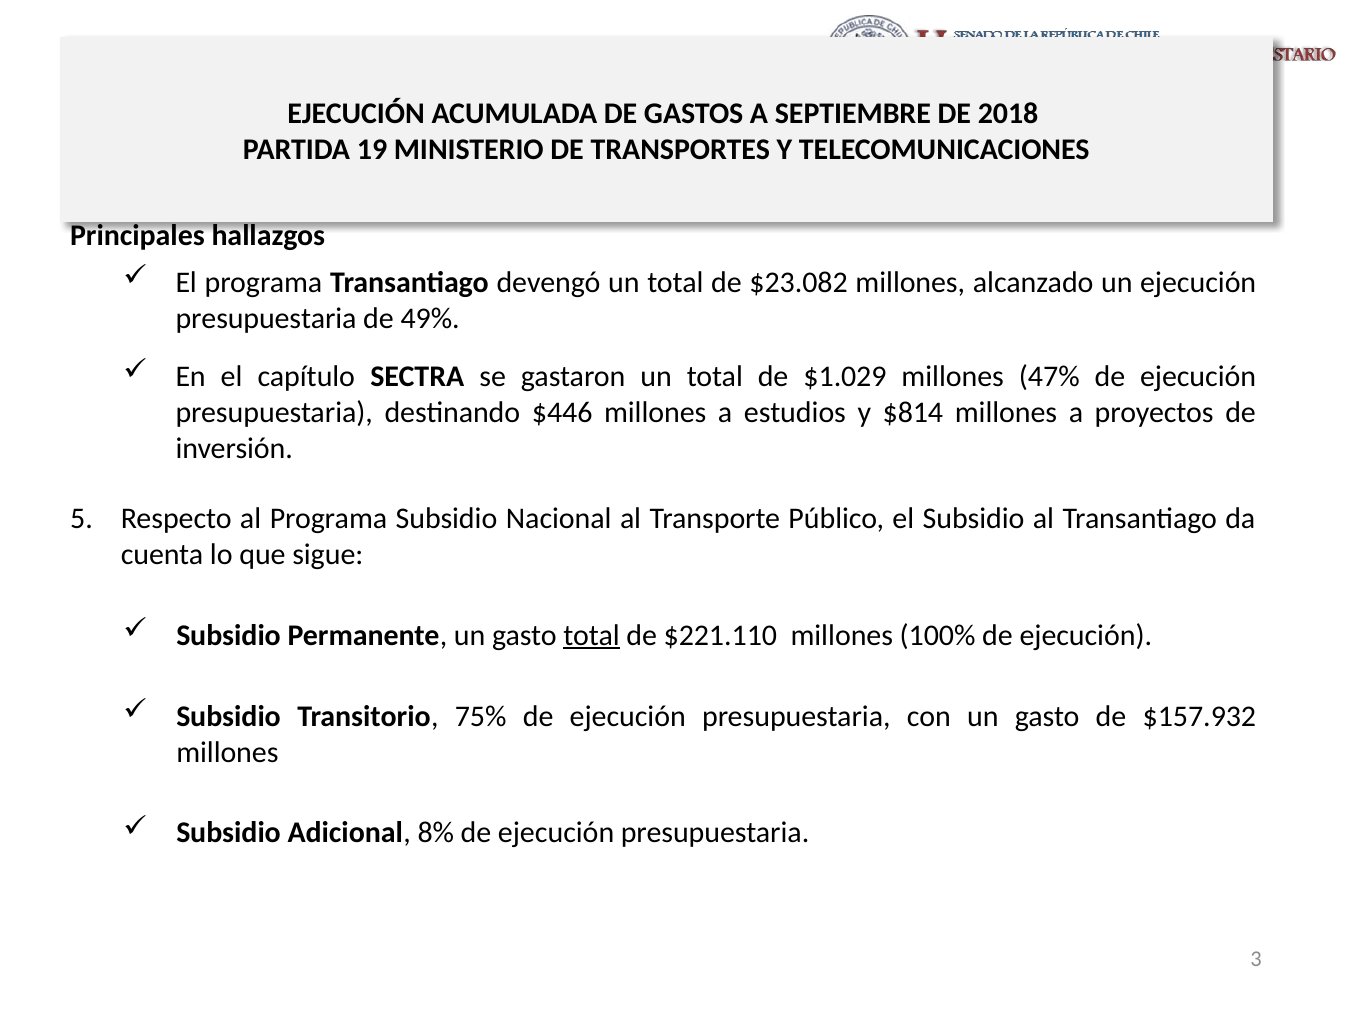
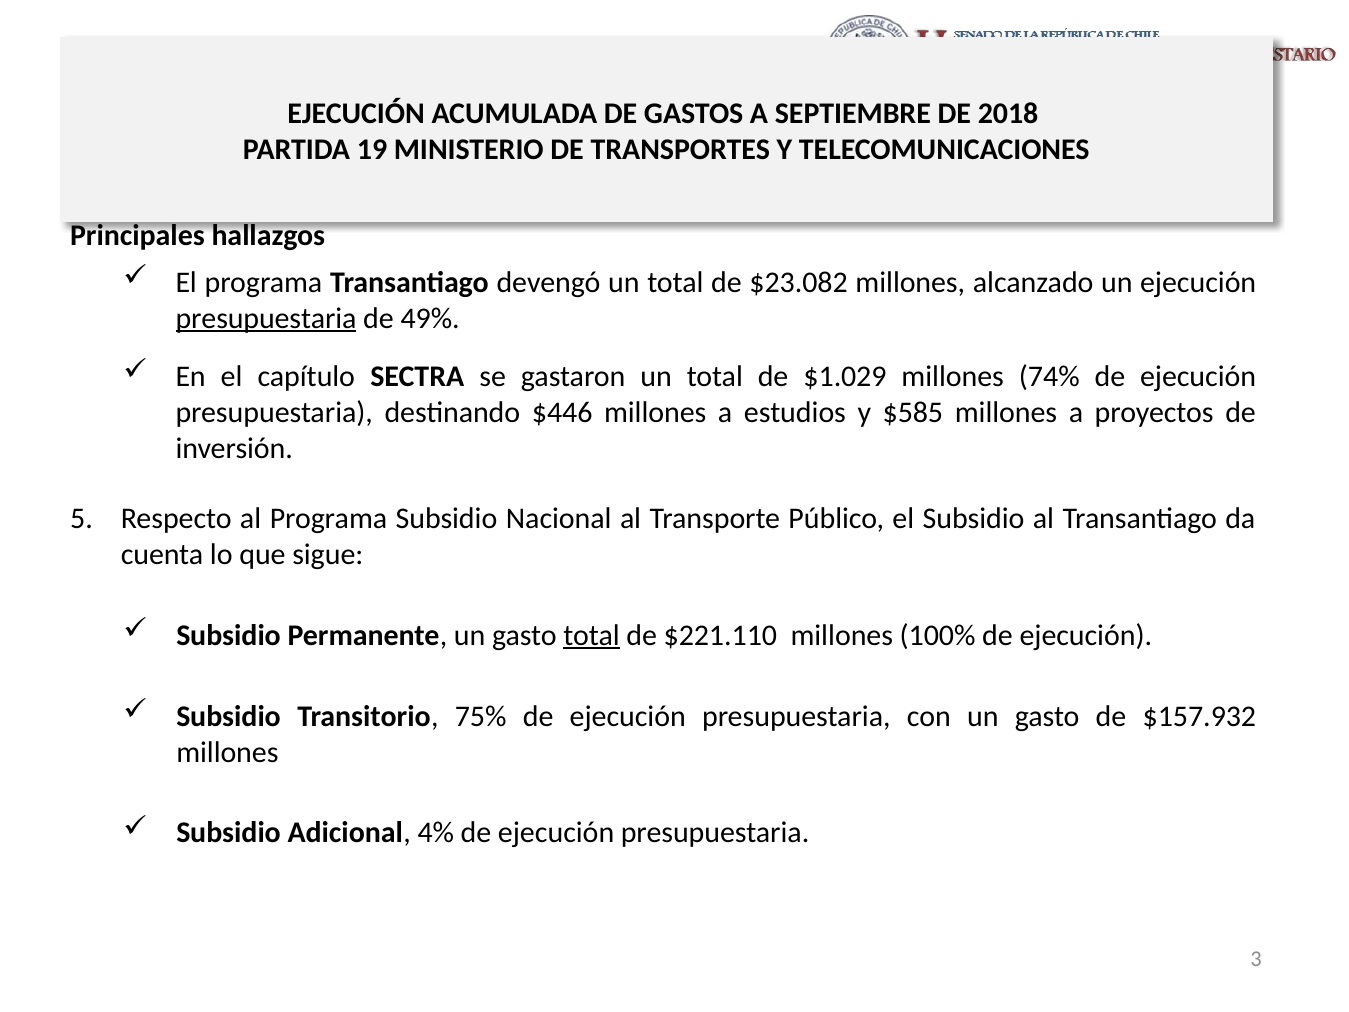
presupuestaria at (266, 318) underline: none -> present
47%: 47% -> 74%
$814: $814 -> $585
8%: 8% -> 4%
